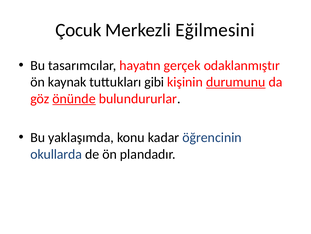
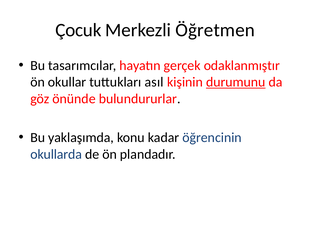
Eğilmesini: Eğilmesini -> Öğretmen
kaynak: kaynak -> okullar
gibi: gibi -> asıl
önünde underline: present -> none
